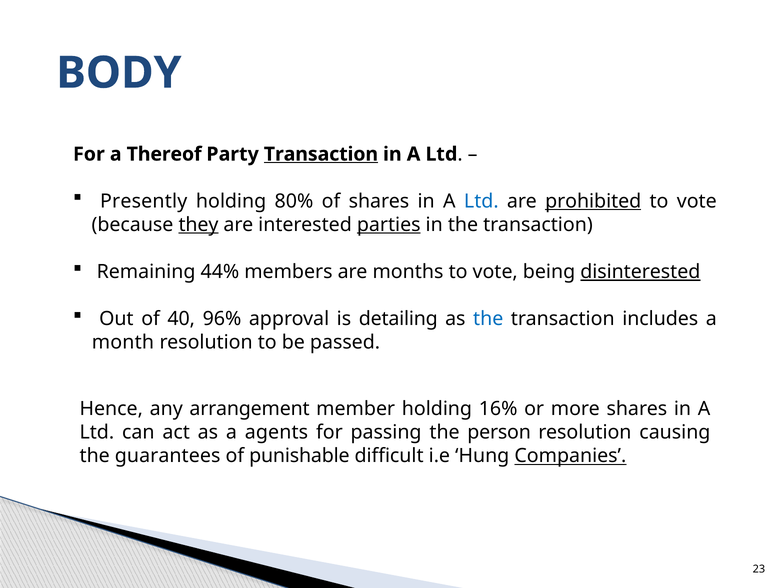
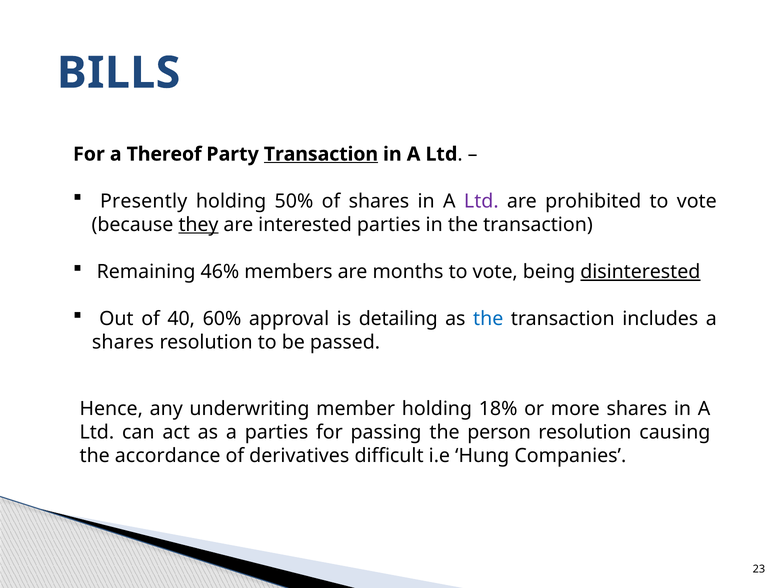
BODY: BODY -> BILLS
80%: 80% -> 50%
Ltd at (481, 201) colour: blue -> purple
prohibited underline: present -> none
parties at (389, 225) underline: present -> none
44%: 44% -> 46%
96%: 96% -> 60%
month at (123, 342): month -> shares
arrangement: arrangement -> underwriting
16%: 16% -> 18%
a agents: agents -> parties
guarantees: guarantees -> accordance
punishable: punishable -> derivatives
Companies underline: present -> none
